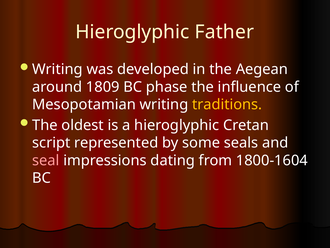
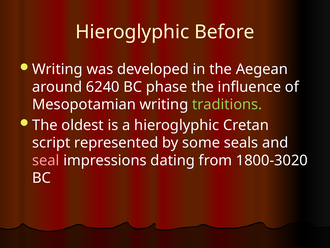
Father: Father -> Before
1809: 1809 -> 6240
traditions colour: yellow -> light green
1800-1604: 1800-1604 -> 1800-3020
